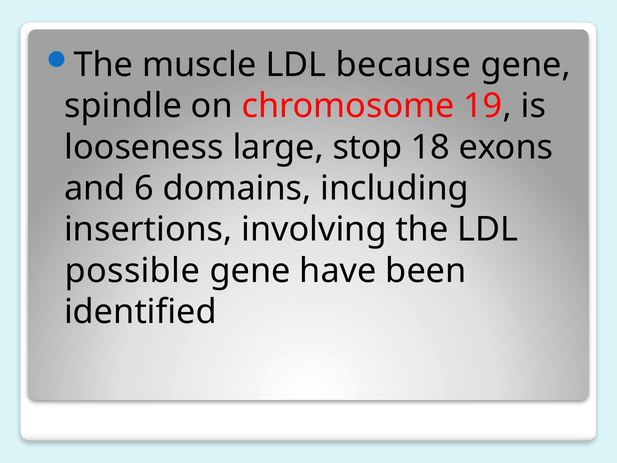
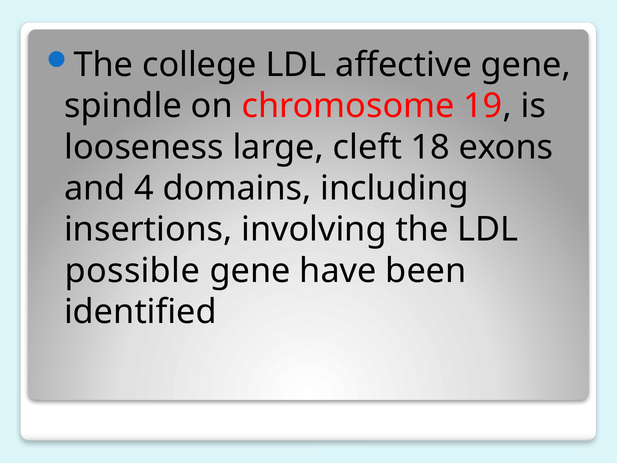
muscle: muscle -> college
because: because -> affective
stop: stop -> cleft
6: 6 -> 4
